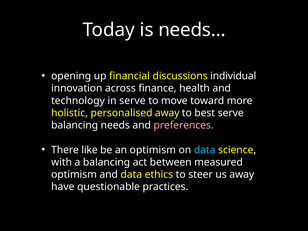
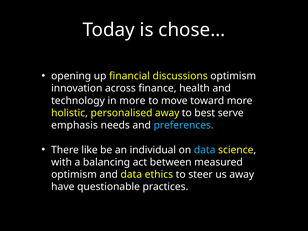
needs…: needs… -> chose…
discussions individual: individual -> optimism
in serve: serve -> more
balancing at (75, 125): balancing -> emphasis
preferences colour: pink -> light blue
an optimism: optimism -> individual
